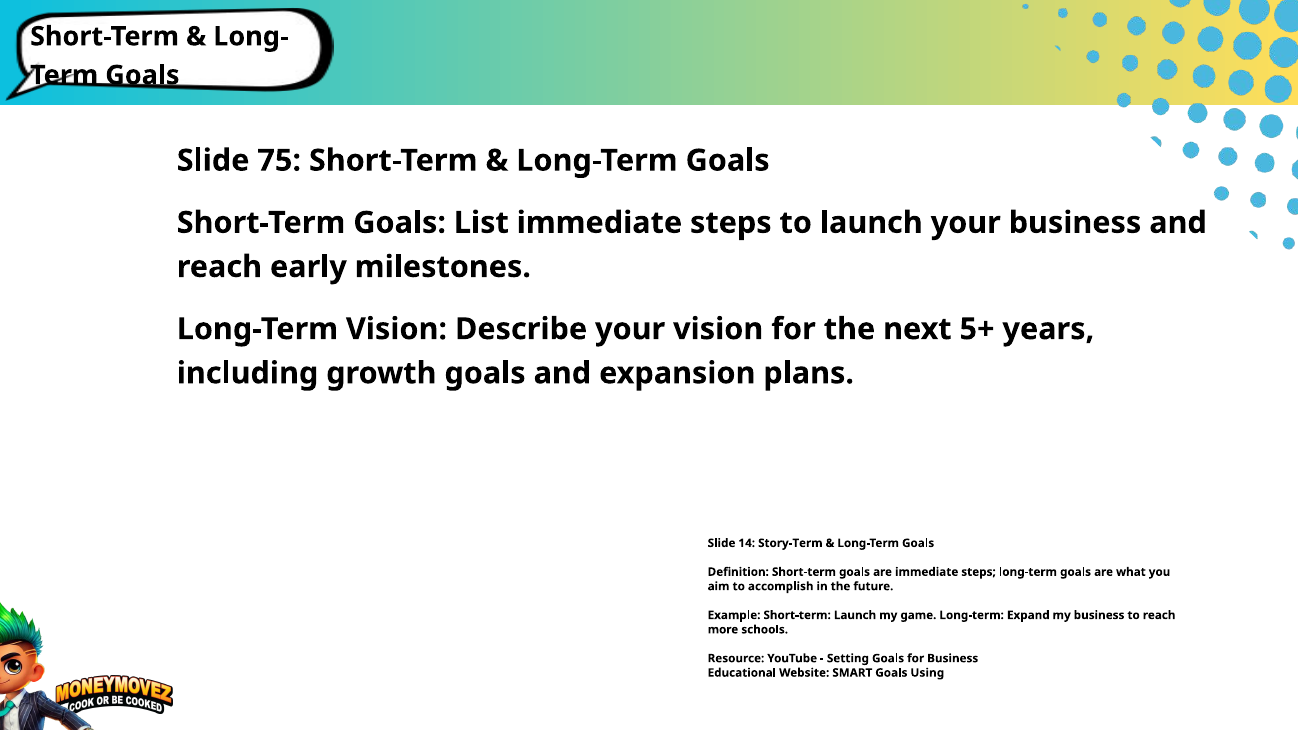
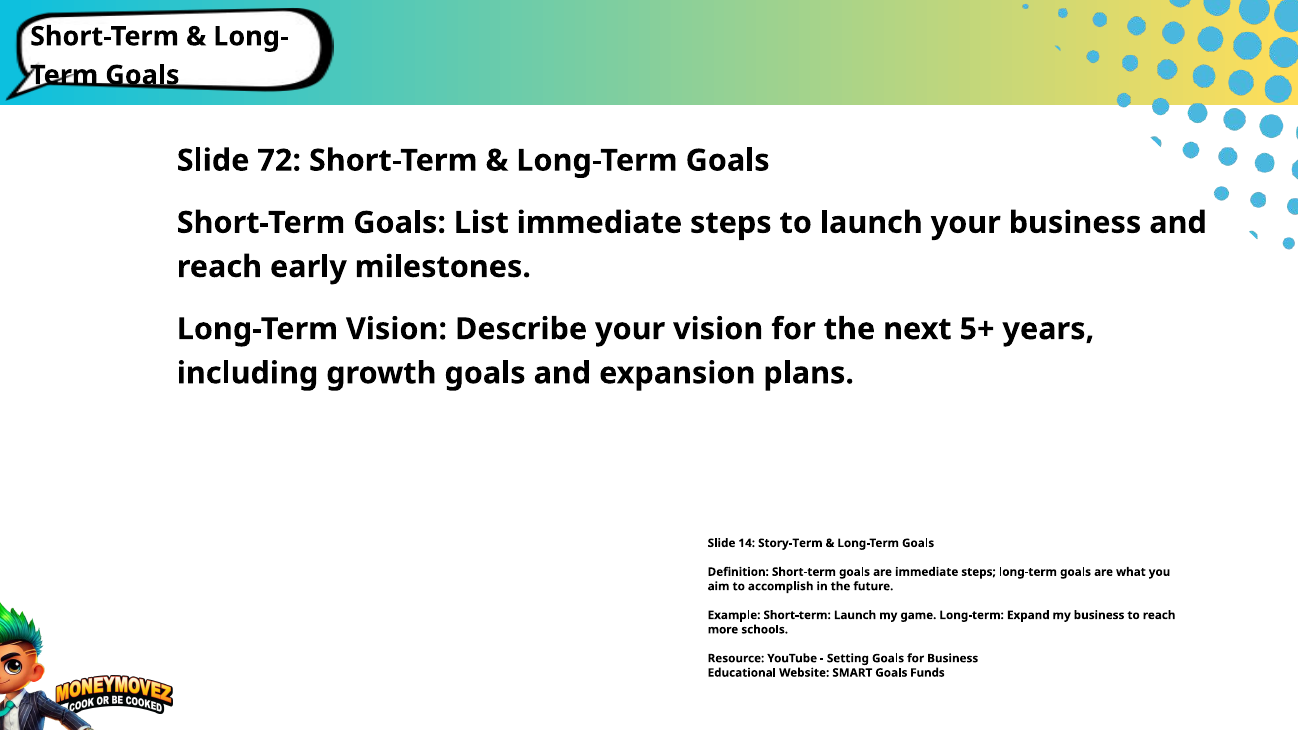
75: 75 -> 72
Using: Using -> Funds
